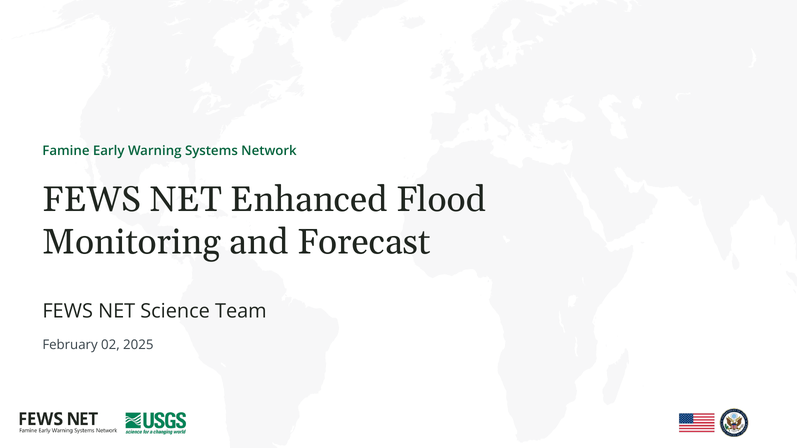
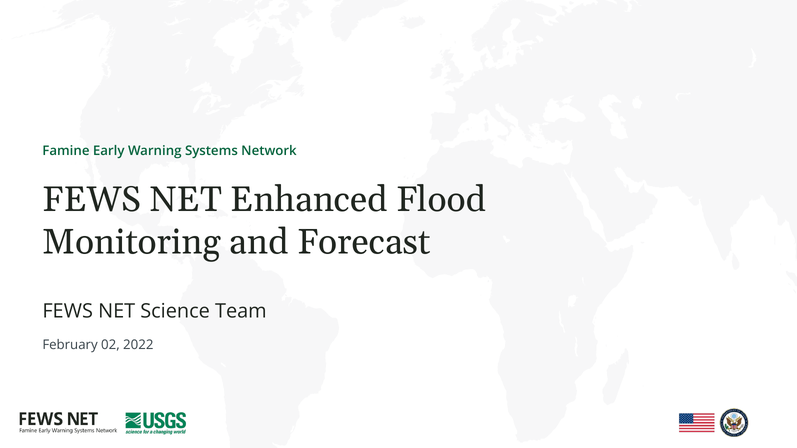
2025: 2025 -> 2022
